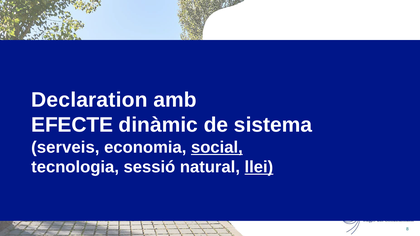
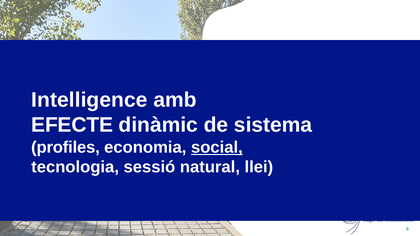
Declaration: Declaration -> Intelligence
serveis: serveis -> profiles
llei underline: present -> none
